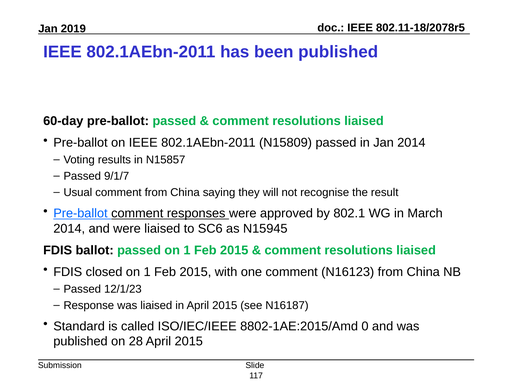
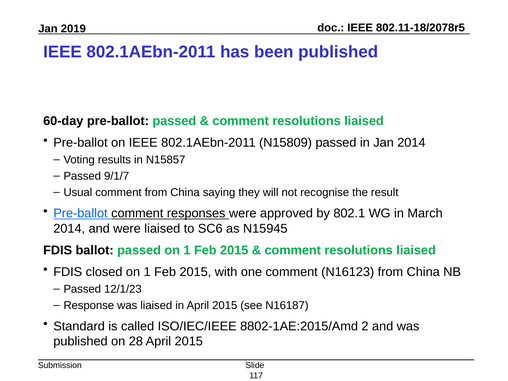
0: 0 -> 2
